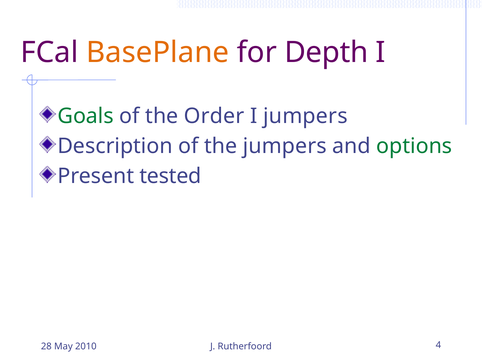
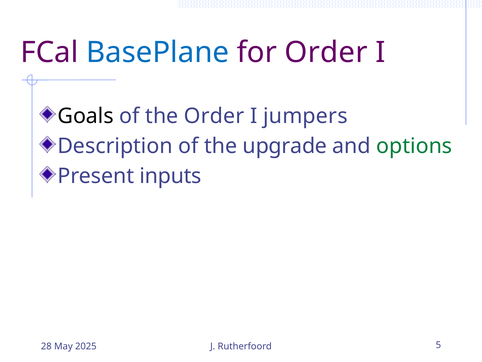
BasePlane colour: orange -> blue
for Depth: Depth -> Order
Goals colour: green -> black
the jumpers: jumpers -> upgrade
tested: tested -> inputs
2010: 2010 -> 2025
4: 4 -> 5
